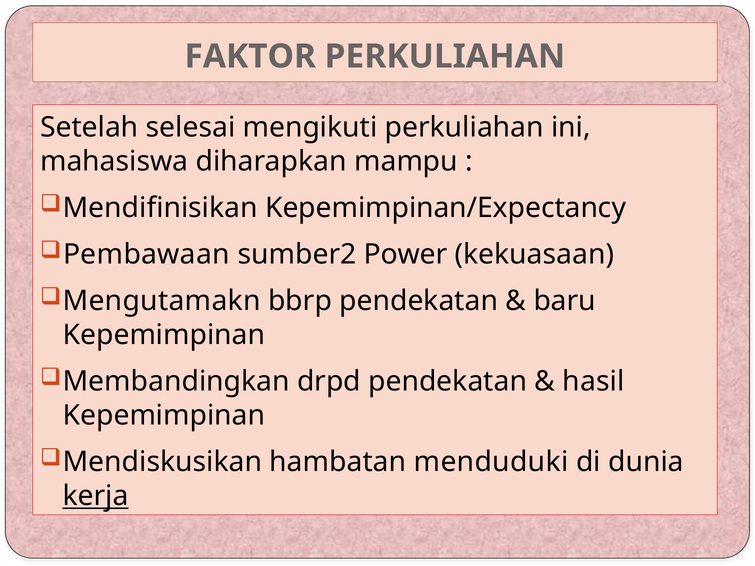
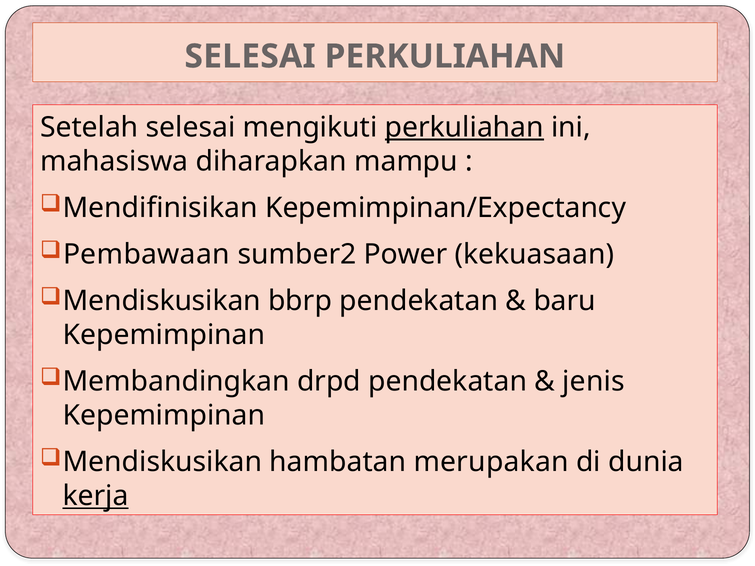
FAKTOR at (250, 56): FAKTOR -> SELESAI
perkuliahan at (464, 127) underline: none -> present
Mengutamakn at (162, 301): Mengutamakn -> Mendiskusikan
hasil: hasil -> jenis
menduduki: menduduki -> merupakan
